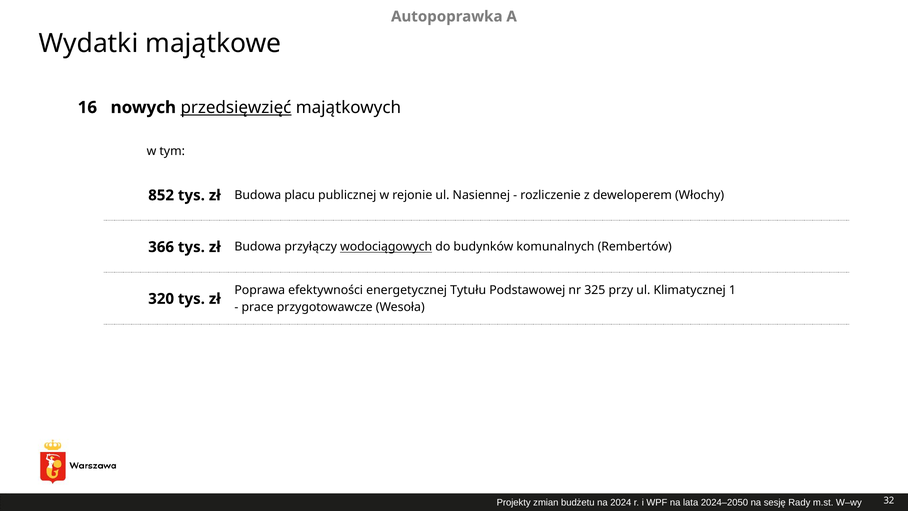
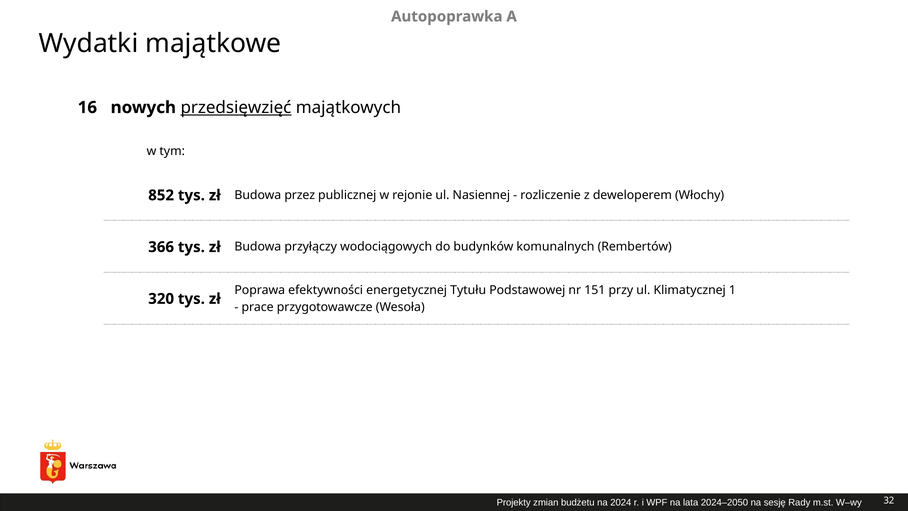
placu: placu -> przez
wodociągowych underline: present -> none
325: 325 -> 151
